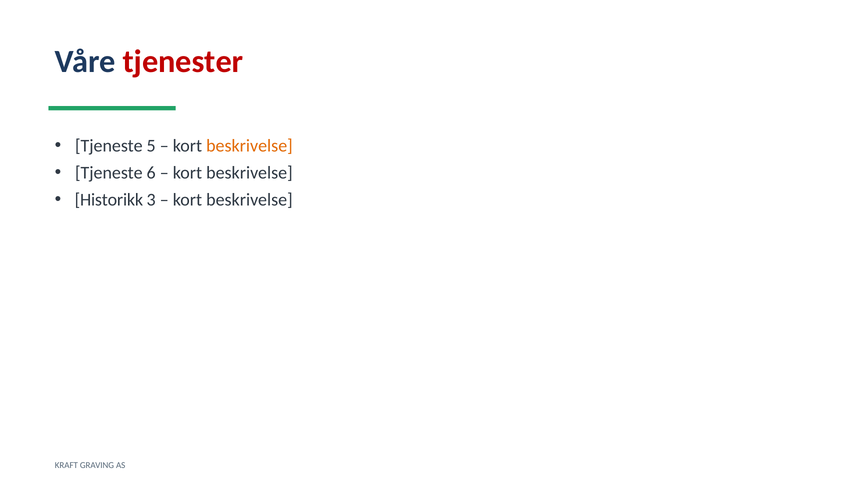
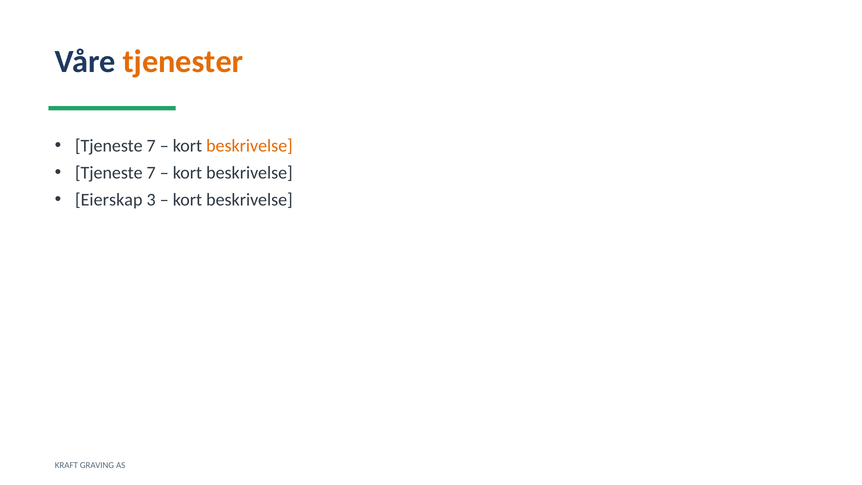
tjenester colour: red -> orange
5 at (151, 146): 5 -> 7
6 at (151, 173): 6 -> 7
Historikk: Historikk -> Eierskap
